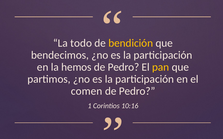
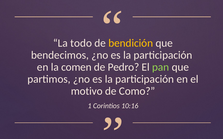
hemos: hemos -> comen
pan colour: yellow -> light green
comen: comen -> motivo
Pedro at (137, 91): Pedro -> Como
